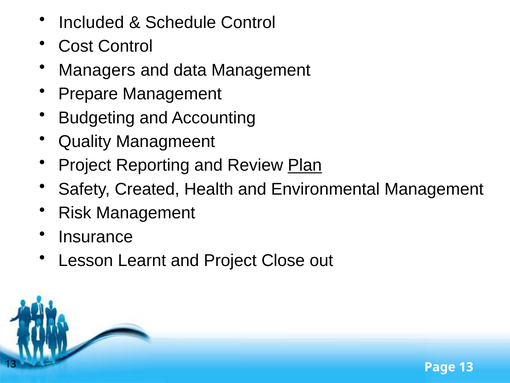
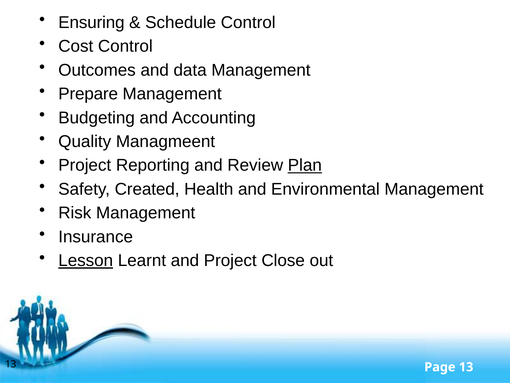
Included: Included -> Ensuring
Managers: Managers -> Outcomes
Lesson underline: none -> present
